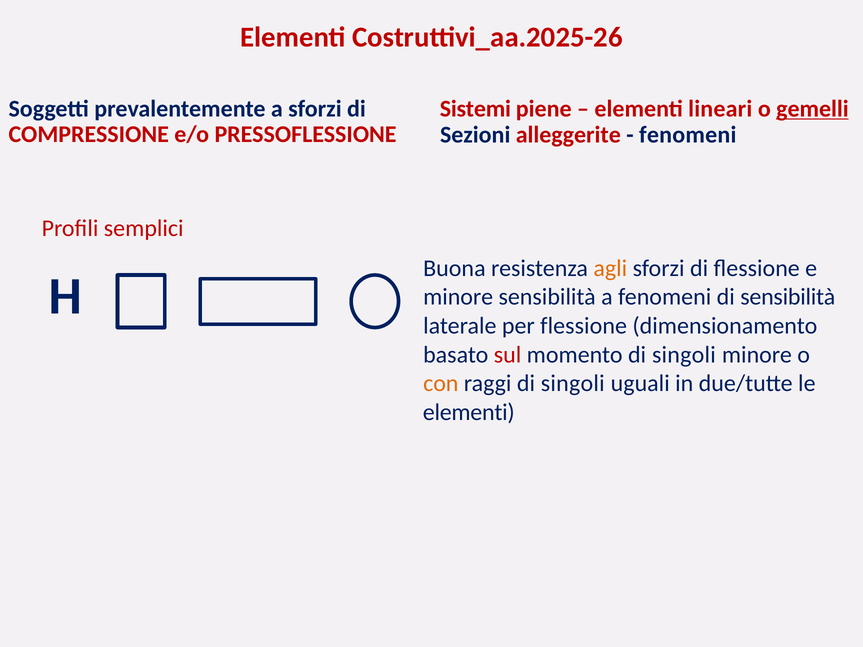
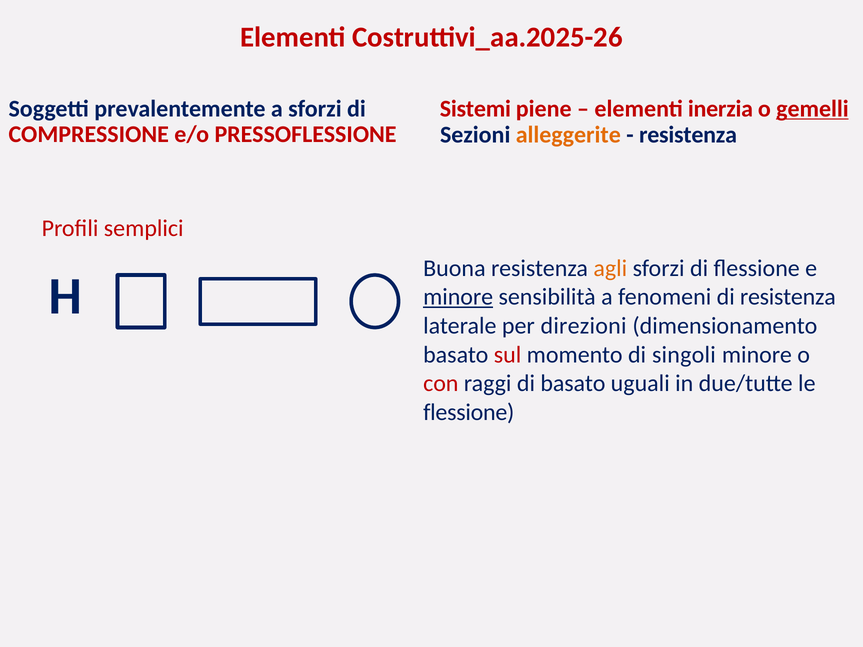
lineari: lineari -> inerzia
alleggerite colour: red -> orange
fenomeni at (688, 135): fenomeni -> resistenza
minore at (458, 297) underline: none -> present
di sensibilità: sensibilità -> resistenza
per flessione: flessione -> direzioni
con colour: orange -> red
raggi di singoli: singoli -> basato
elementi at (469, 412): elementi -> flessione
